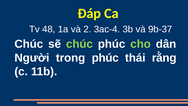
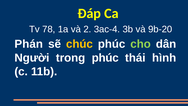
48: 48 -> 78
9b-37: 9b-37 -> 9b-20
Chúc at (29, 44): Chúc -> Phán
chúc at (79, 44) colour: light green -> yellow
rằng: rằng -> hình
